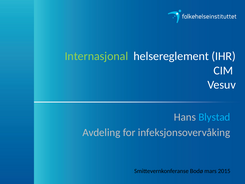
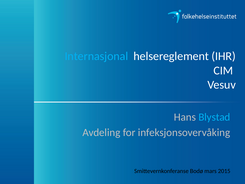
Internasjonal colour: light green -> light blue
